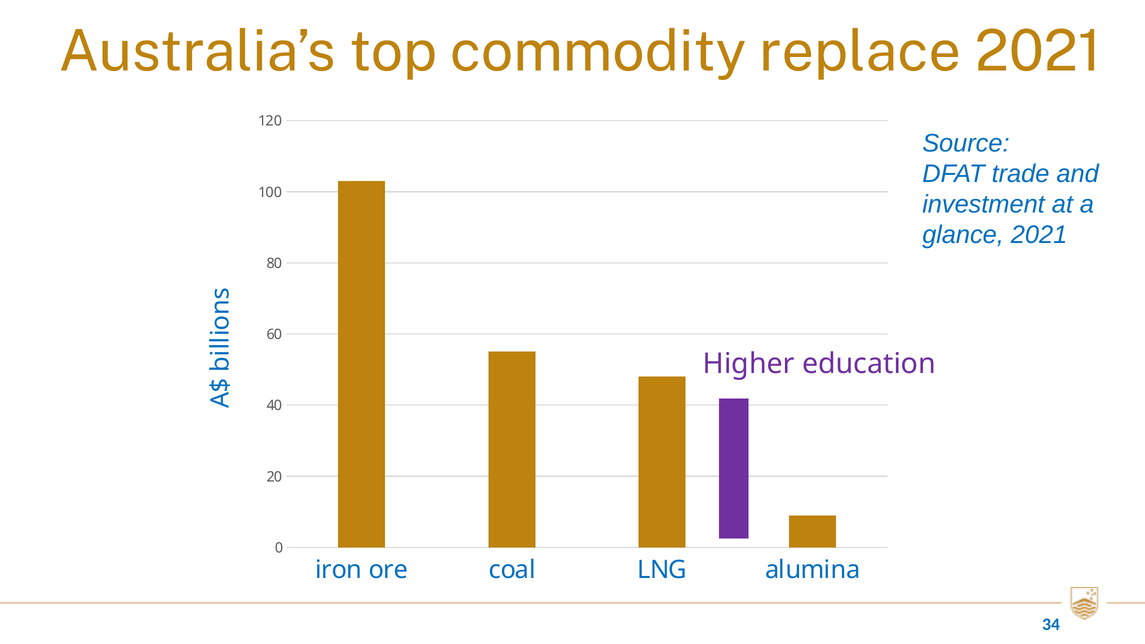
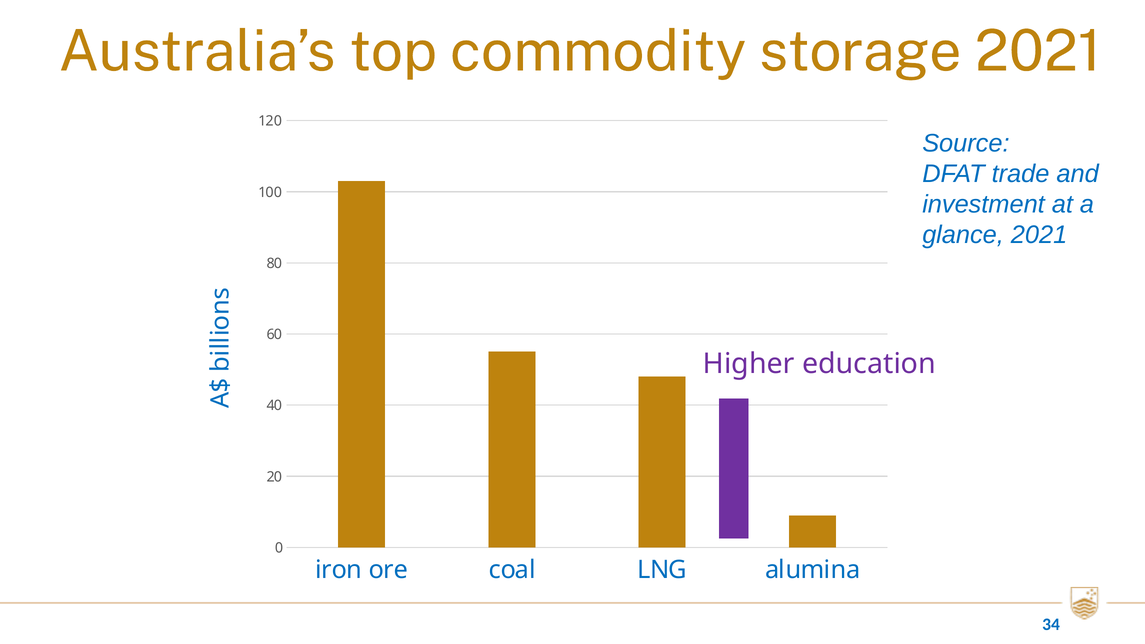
replace: replace -> storage
